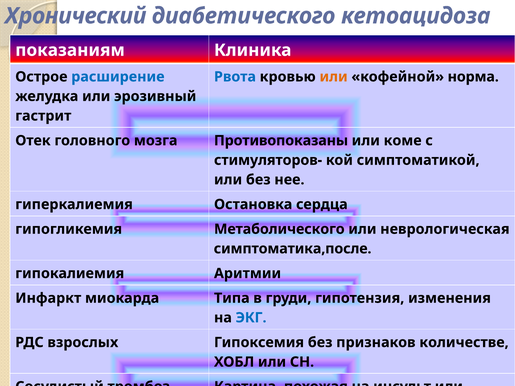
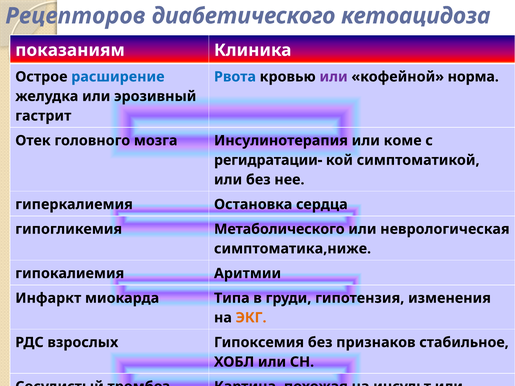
Хронический: Хронический -> Рецепторов
или at (334, 77) colour: orange -> purple
Противопоказаны: Противопоказаны -> Инсулинотерапия
стимуляторов-: стимуляторов- -> регидратации-
симптоматика,после: симптоматика,после -> симптоматика,ниже
ЭКГ colour: blue -> orange
количестве: количестве -> стабильное
